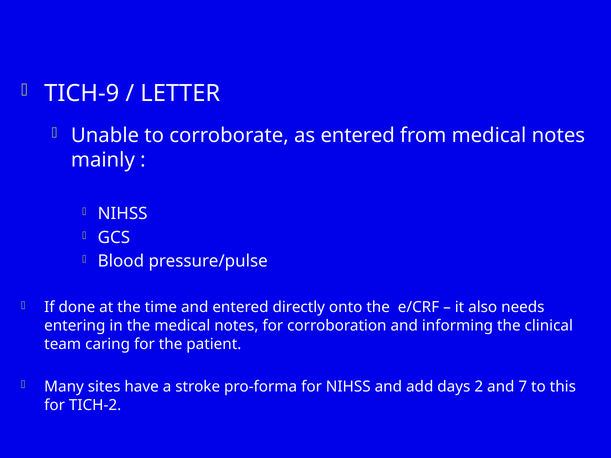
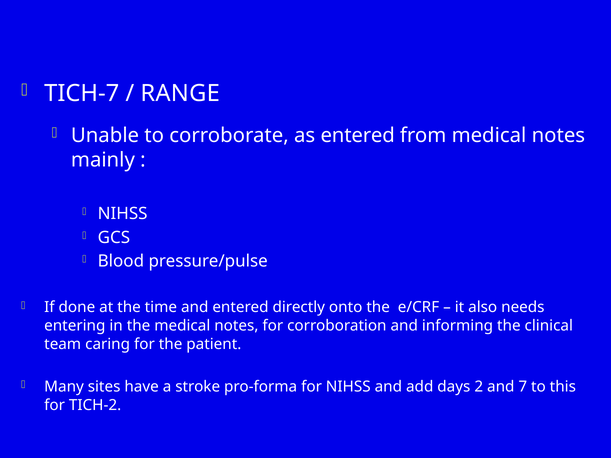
TICH-9: TICH-9 -> TICH-7
LETTER: LETTER -> RANGE
